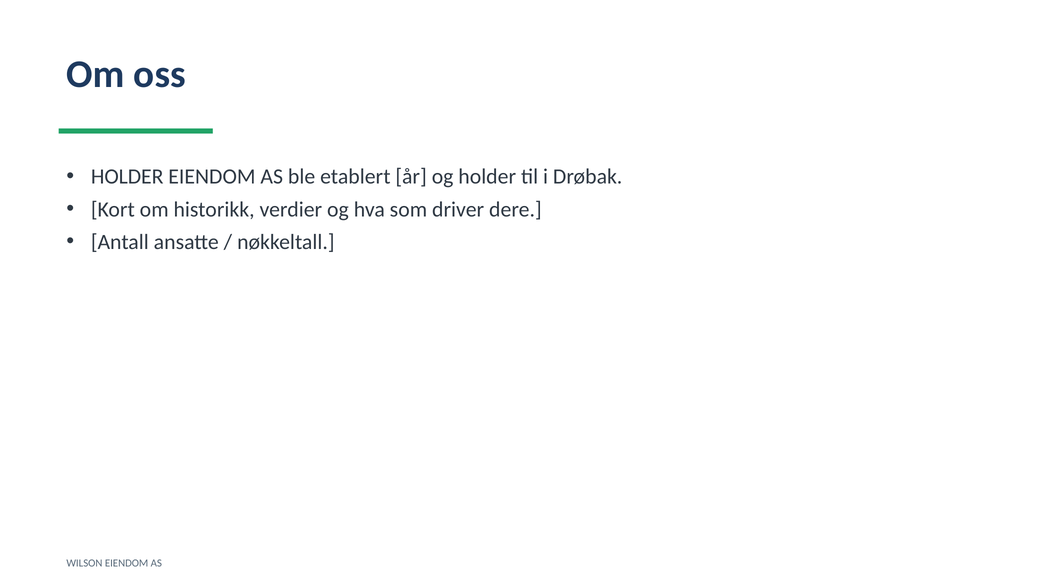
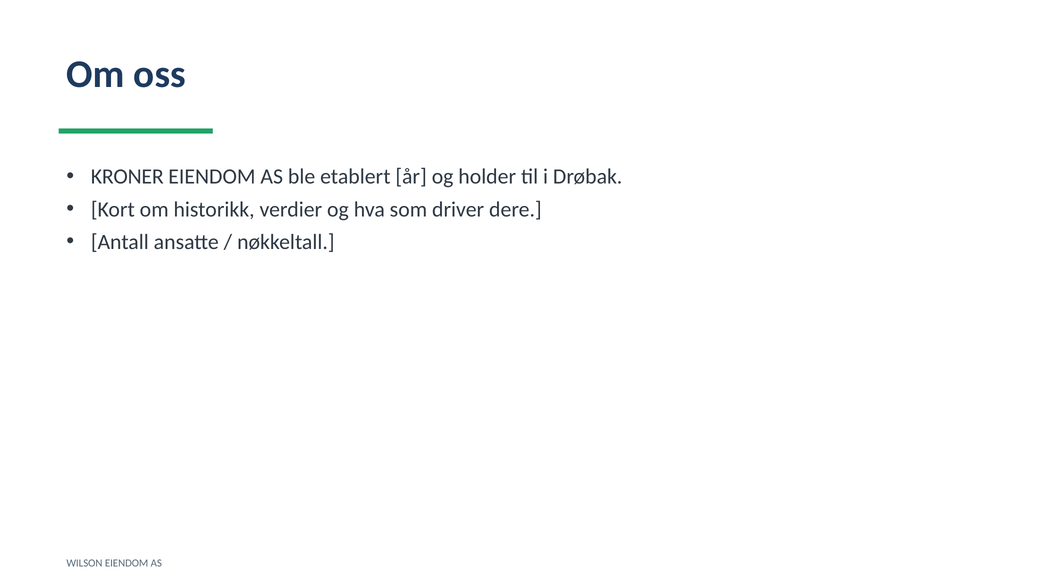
HOLDER at (127, 177): HOLDER -> KRONER
